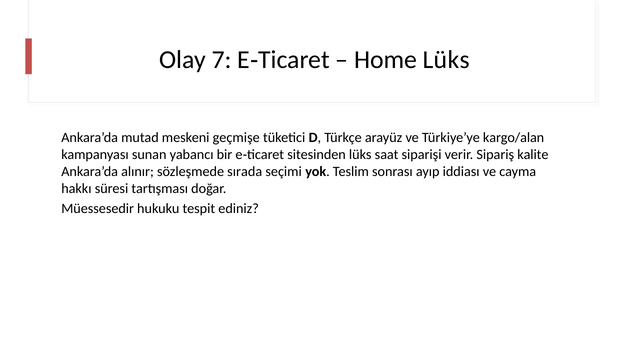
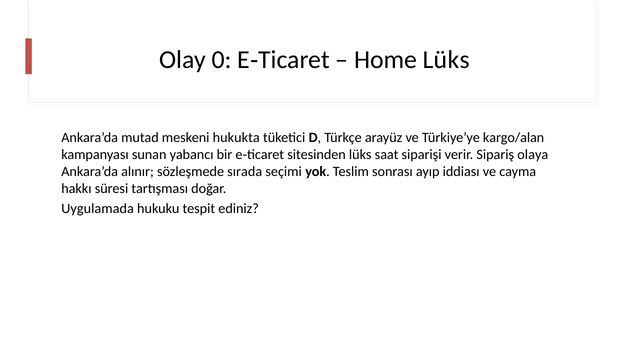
7: 7 -> 0
geçmişe: geçmişe -> hukukta
kalite: kalite -> olaya
Müessesedir: Müessesedir -> Uygulamada
